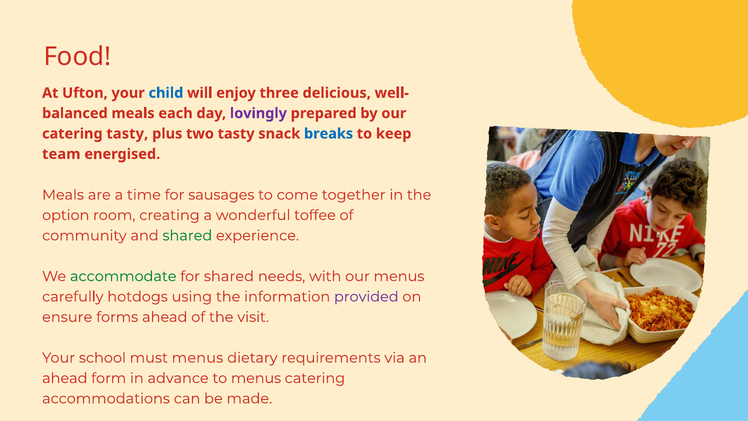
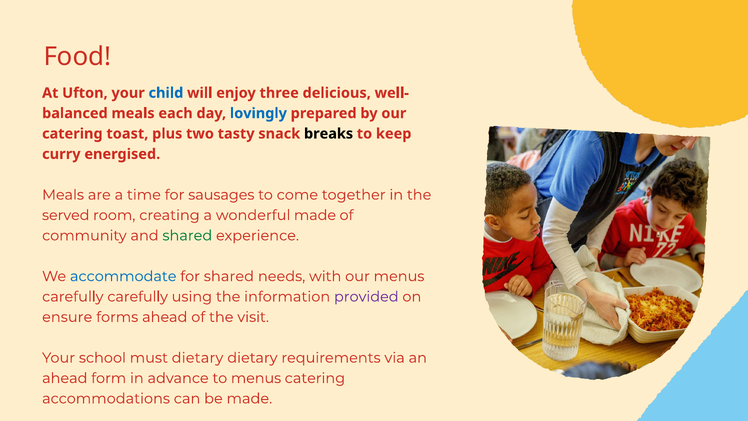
lovingly colour: purple -> blue
catering tasty: tasty -> toast
breaks colour: blue -> black
team: team -> curry
option: option -> served
wonderful toffee: toffee -> made
accommodate colour: green -> blue
carefully hotdogs: hotdogs -> carefully
must menus: menus -> dietary
